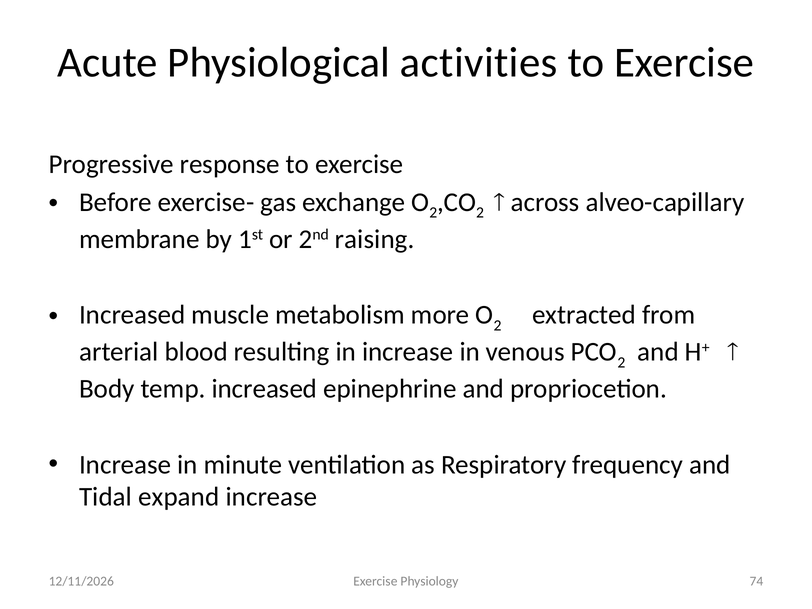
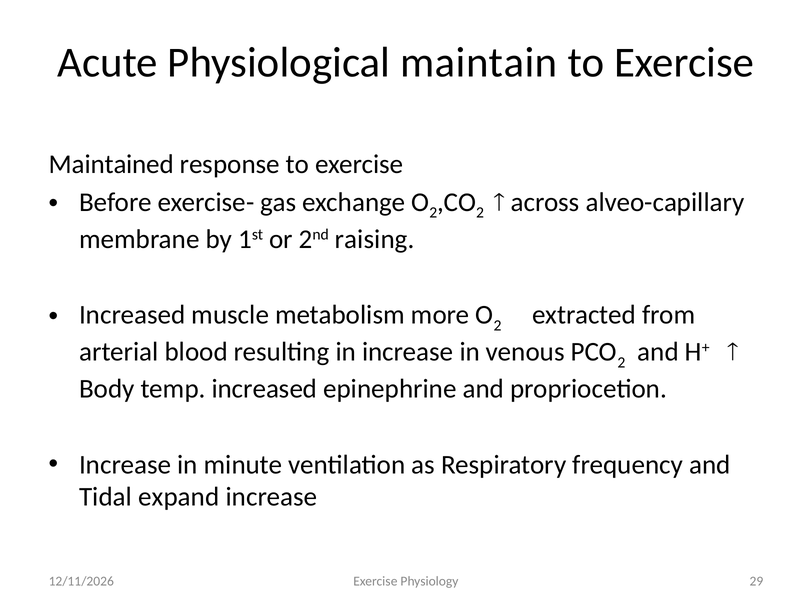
activities: activities -> maintain
Progressive: Progressive -> Maintained
74: 74 -> 29
